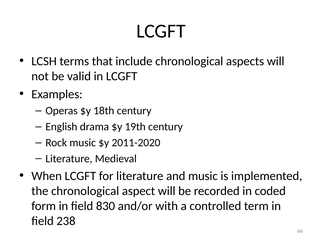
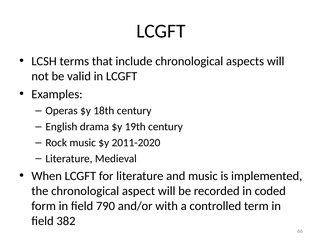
830: 830 -> 790
238: 238 -> 382
